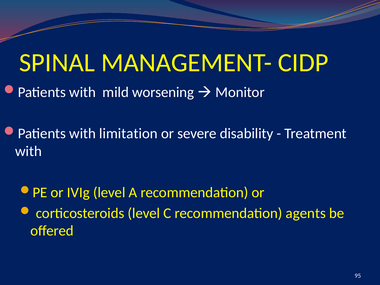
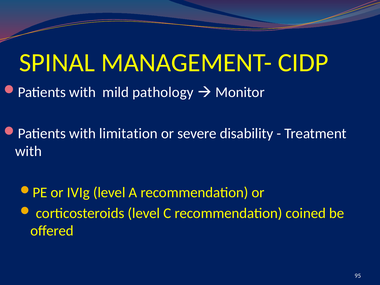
worsening: worsening -> pathology
agents: agents -> coined
